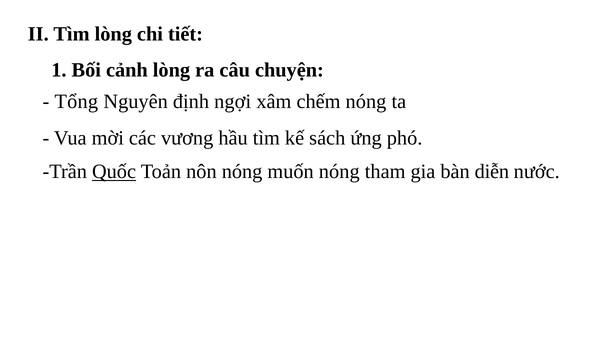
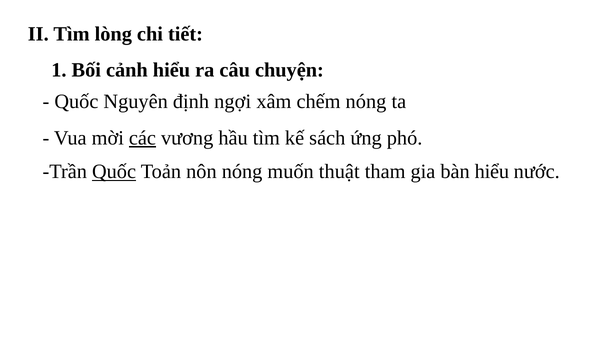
cảnh lòng: lòng -> hiểu
Tổng at (76, 102): Tổng -> Quốc
các underline: none -> present
muốn nóng: nóng -> thuật
bàn diễn: diễn -> hiểu
